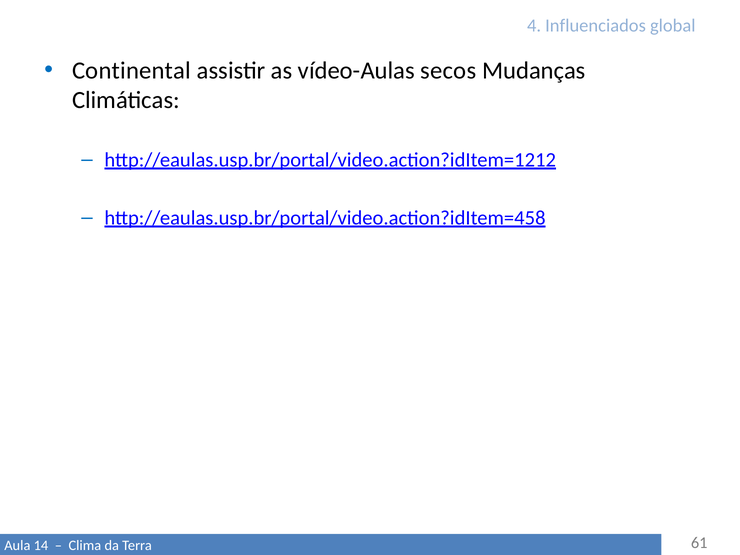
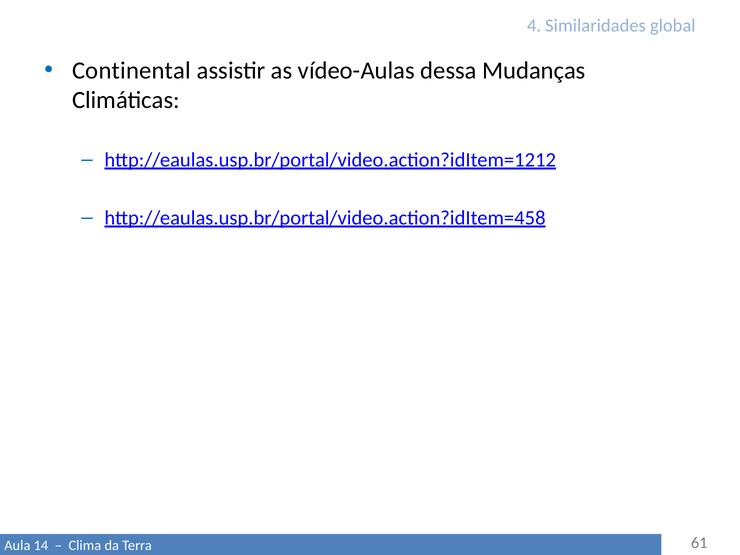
Influenciados: Influenciados -> Similaridades
secos: secos -> dessa
